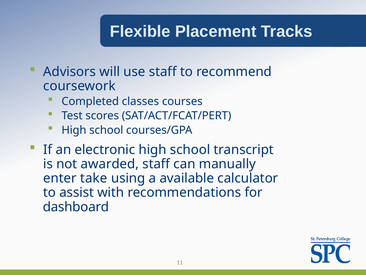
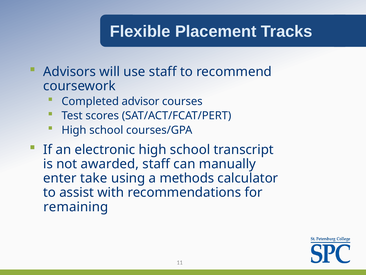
classes: classes -> advisor
available: available -> methods
dashboard: dashboard -> remaining
